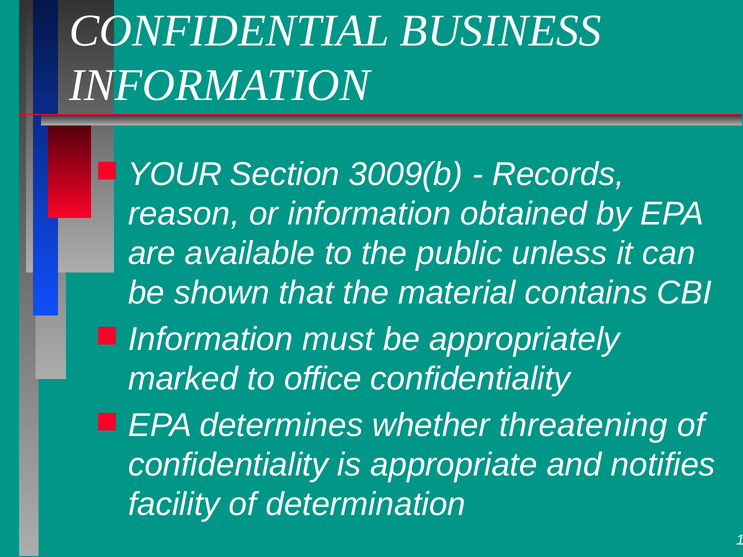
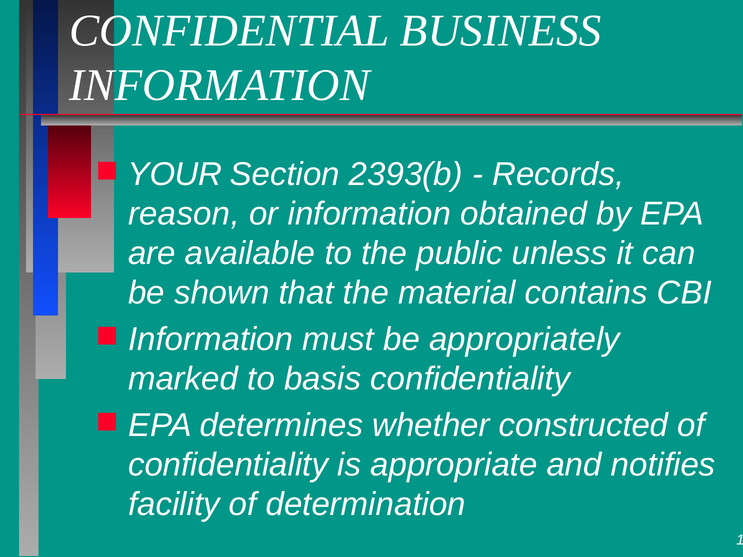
3009(b: 3009(b -> 2393(b
office: office -> basis
threatening: threatening -> constructed
